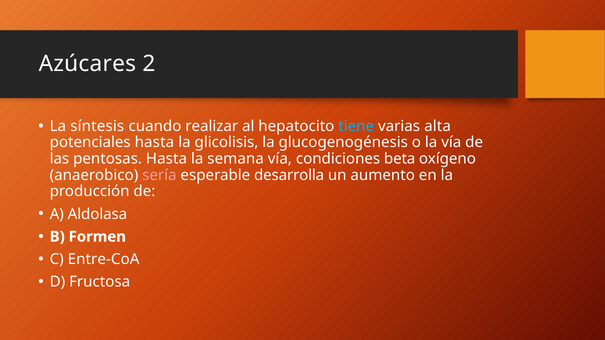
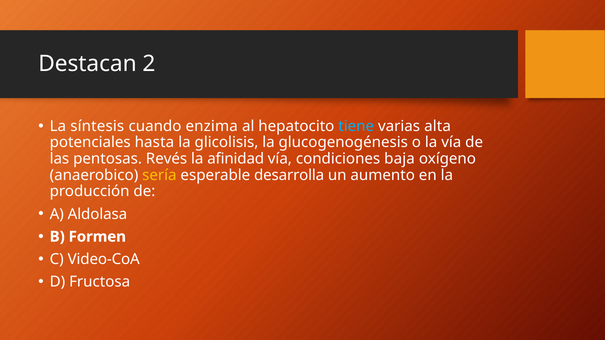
Azúcares: Azúcares -> Destacan
realizar: realizar -> enzima
pentosas Hasta: Hasta -> Revés
semana: semana -> afinidad
beta: beta -> baja
sería colour: pink -> yellow
Entre-CoA: Entre-CoA -> Video-CoA
